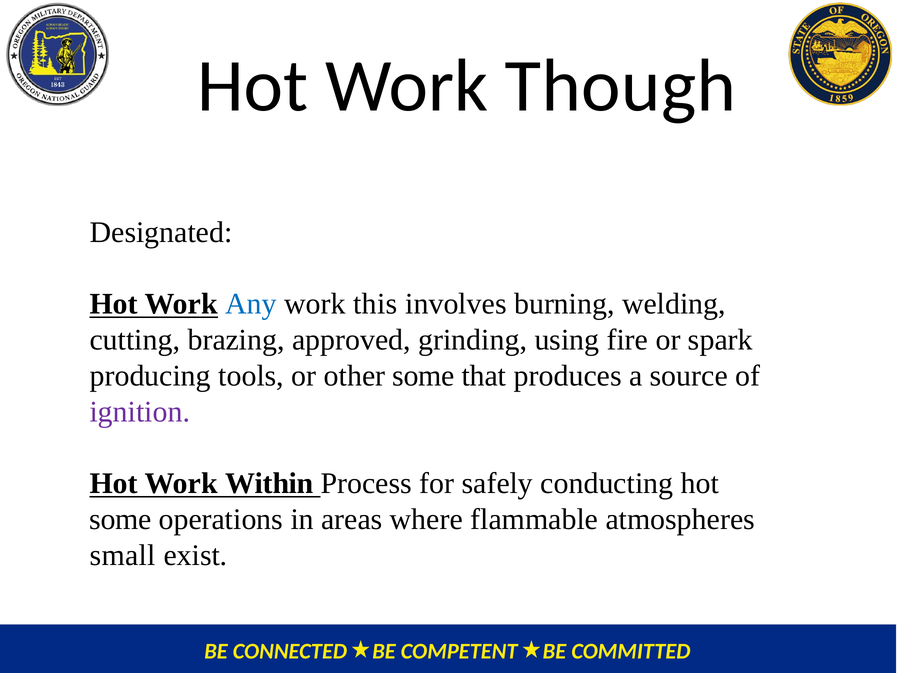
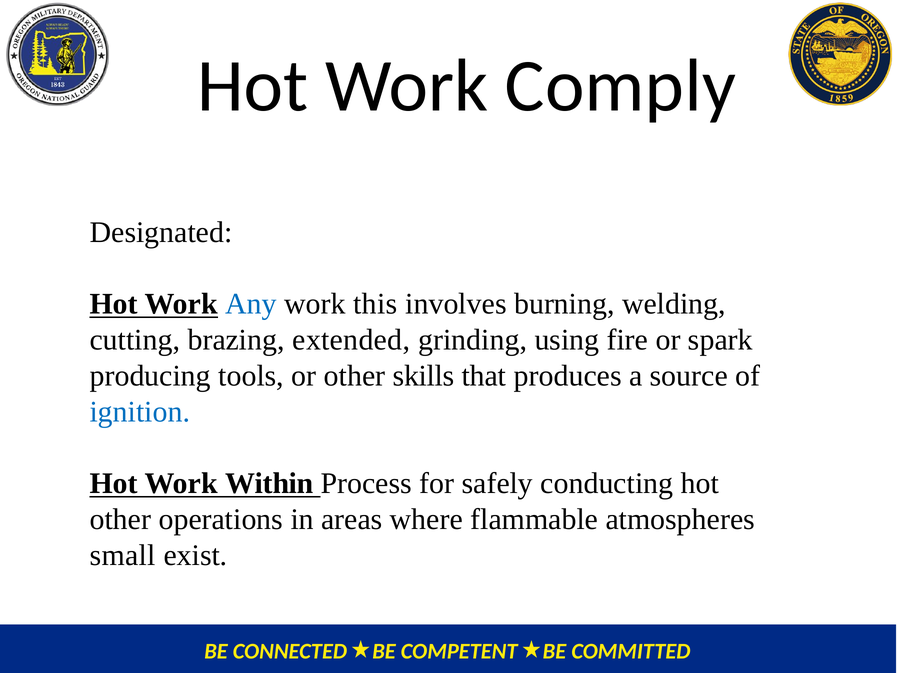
Though: Though -> Comply
approved: approved -> extended
other some: some -> skills
ignition colour: purple -> blue
some at (121, 519): some -> other
